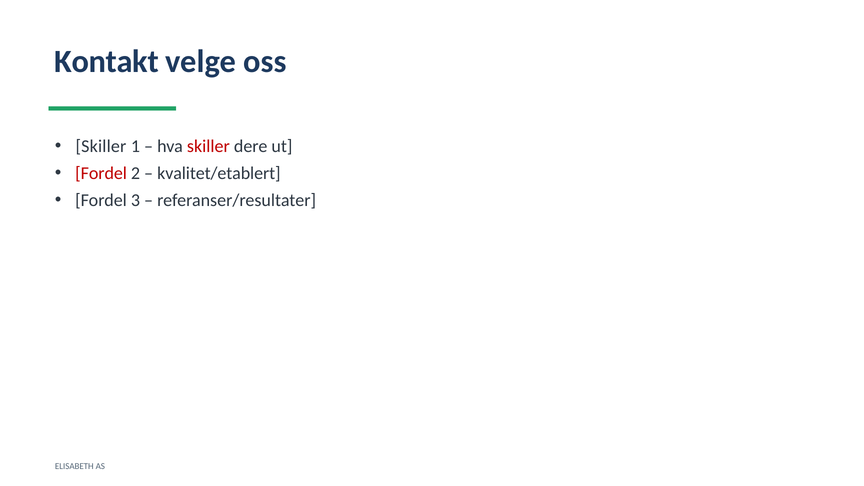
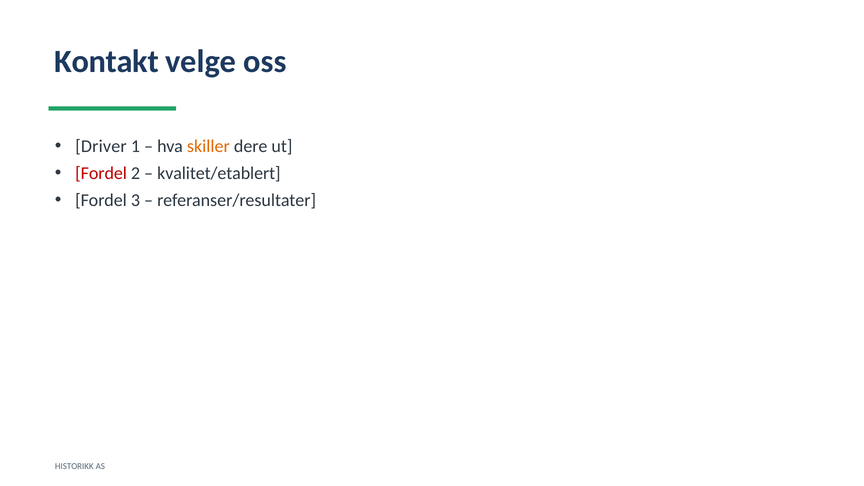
Skiller at (101, 146): Skiller -> Driver
skiller at (208, 146) colour: red -> orange
ELISABETH: ELISABETH -> HISTORIKK
